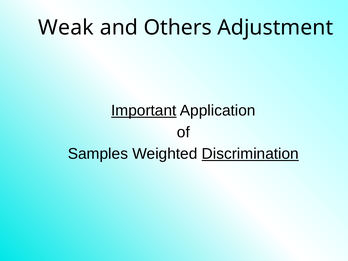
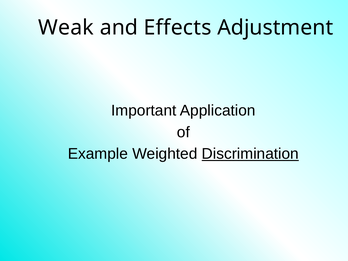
Others: Others -> Effects
Important underline: present -> none
Samples: Samples -> Example
